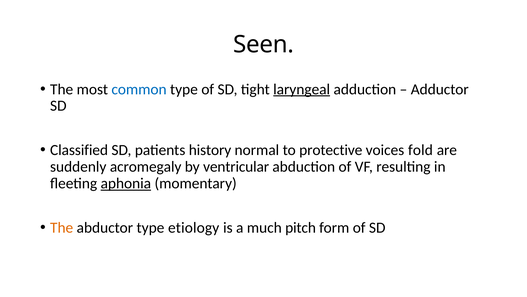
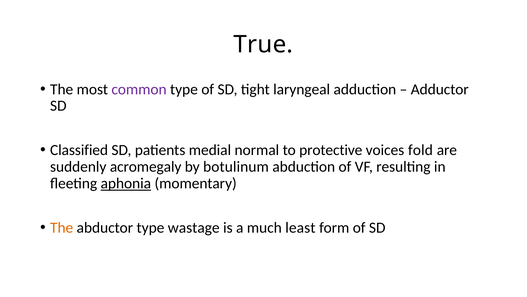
Seen: Seen -> True
common colour: blue -> purple
laryngeal underline: present -> none
history: history -> medial
ventricular: ventricular -> botulinum
etiology: etiology -> wastage
pitch: pitch -> least
